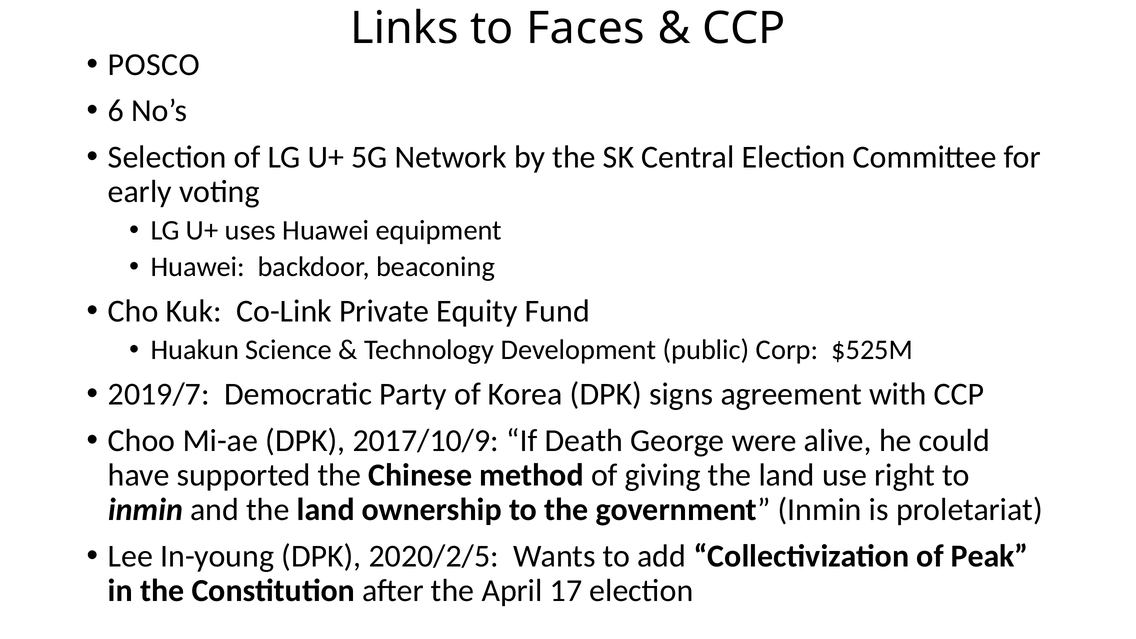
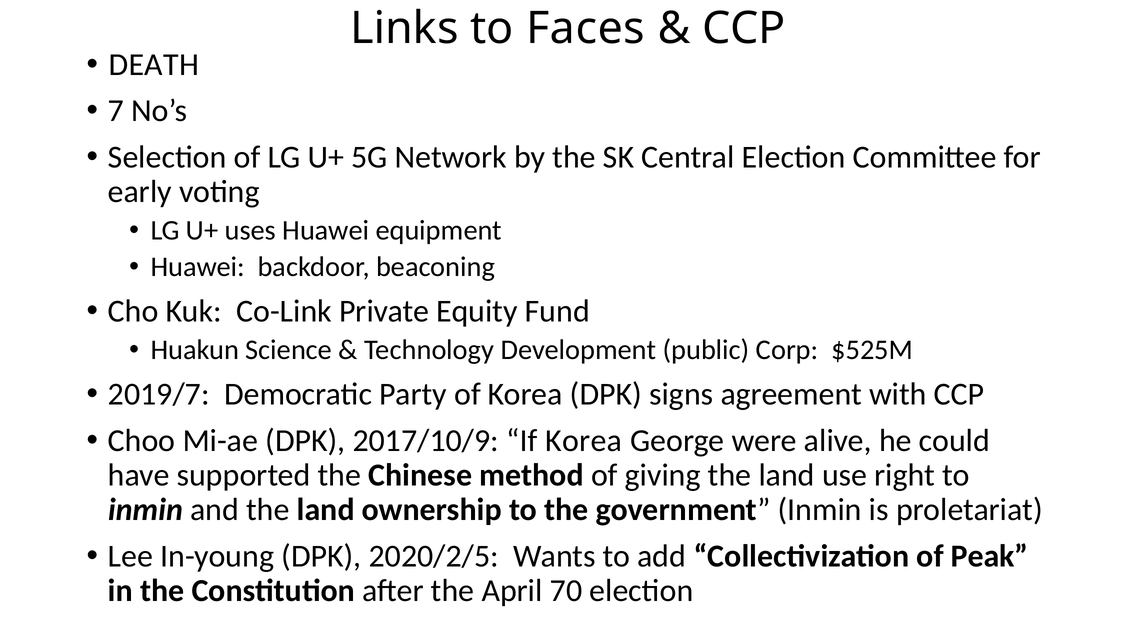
POSCO: POSCO -> DEATH
6: 6 -> 7
If Death: Death -> Korea
17: 17 -> 70
